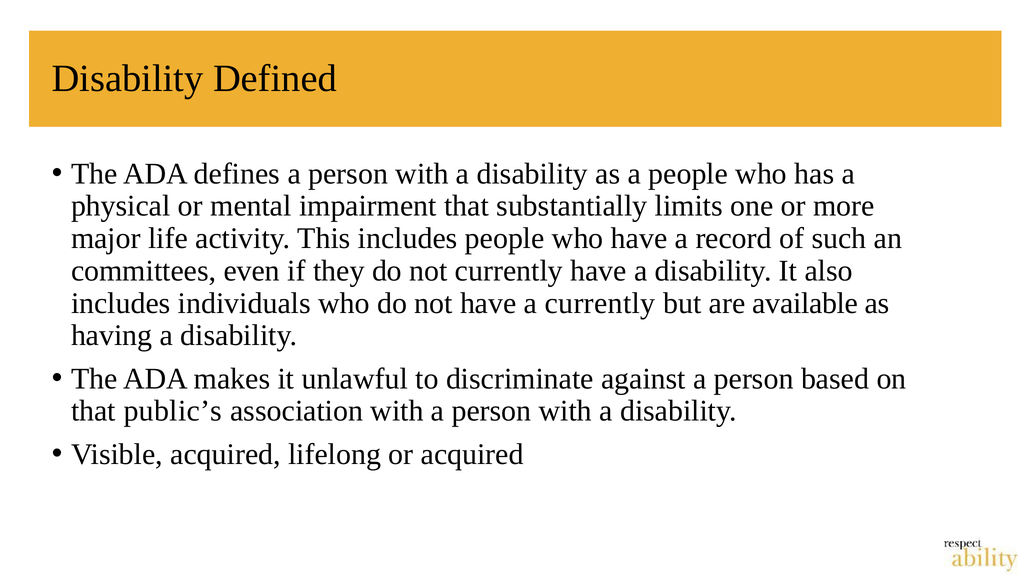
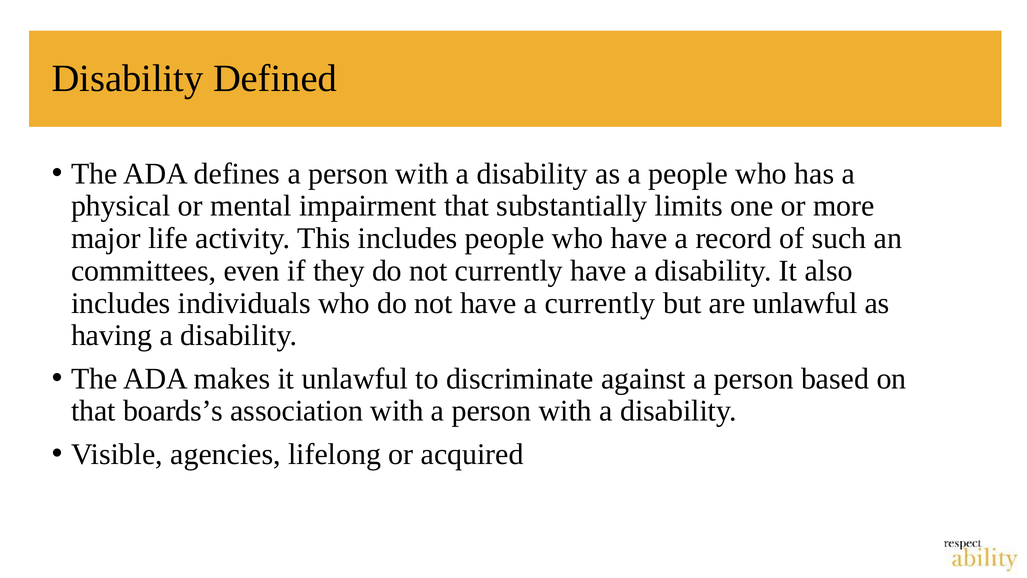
are available: available -> unlawful
public’s: public’s -> boards’s
Visible acquired: acquired -> agencies
